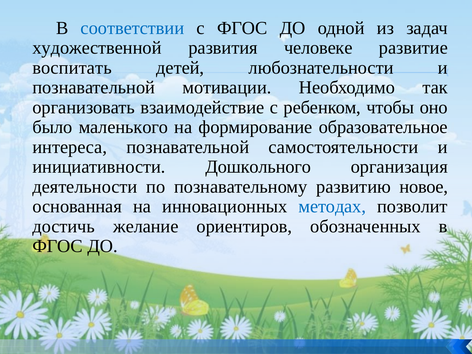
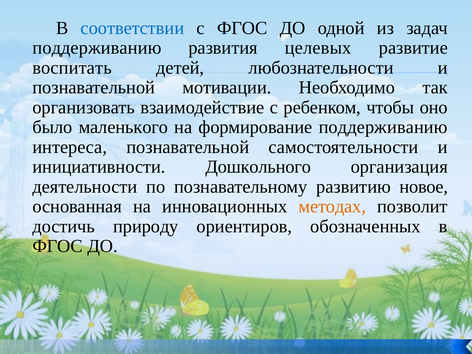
художественной at (97, 48): художественной -> поддерживанию
человеке: человеке -> целевых
формирование образовательное: образовательное -> поддерживанию
методах colour: blue -> orange
желание: желание -> природу
